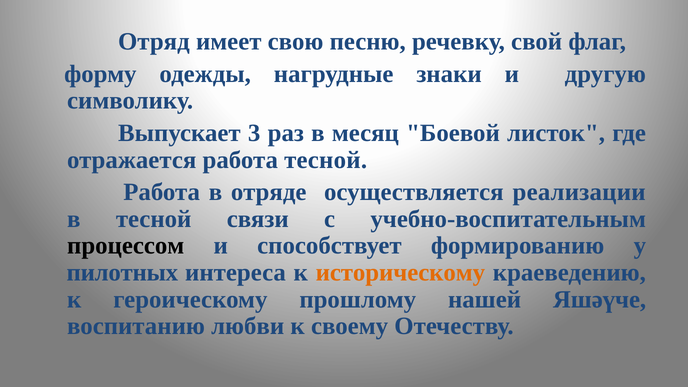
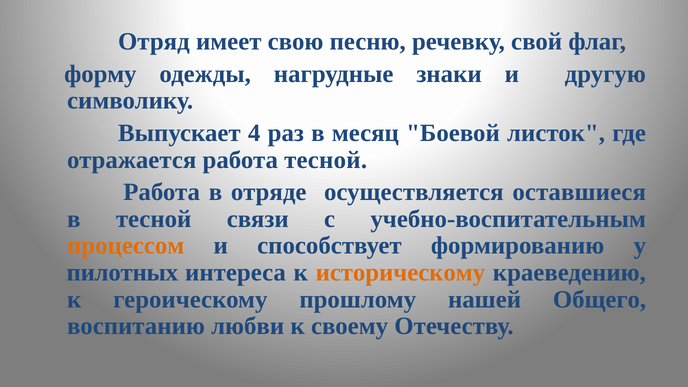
3: 3 -> 4
реализации: реализации -> оставшиеся
процессом colour: black -> orange
Яшәүче: Яшәүче -> Общего
